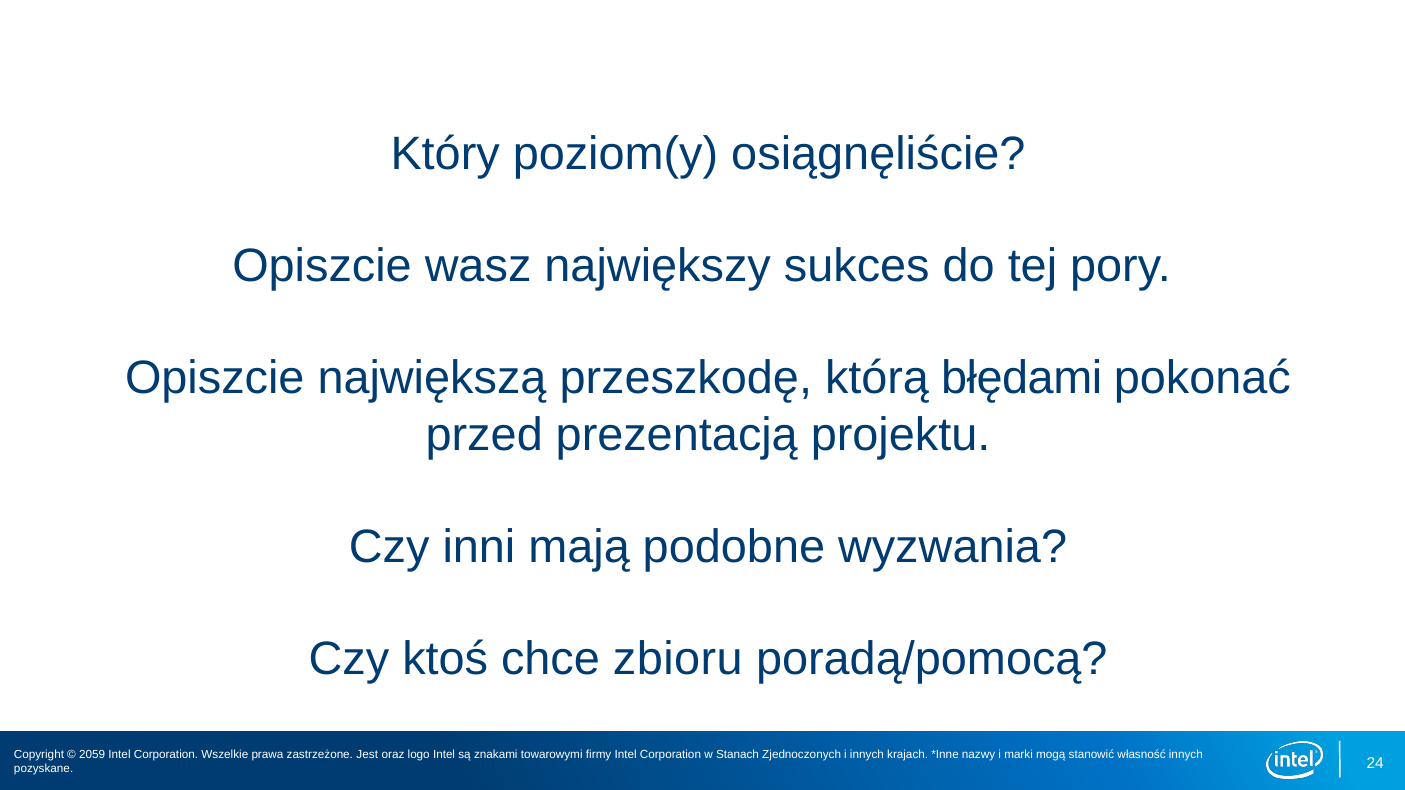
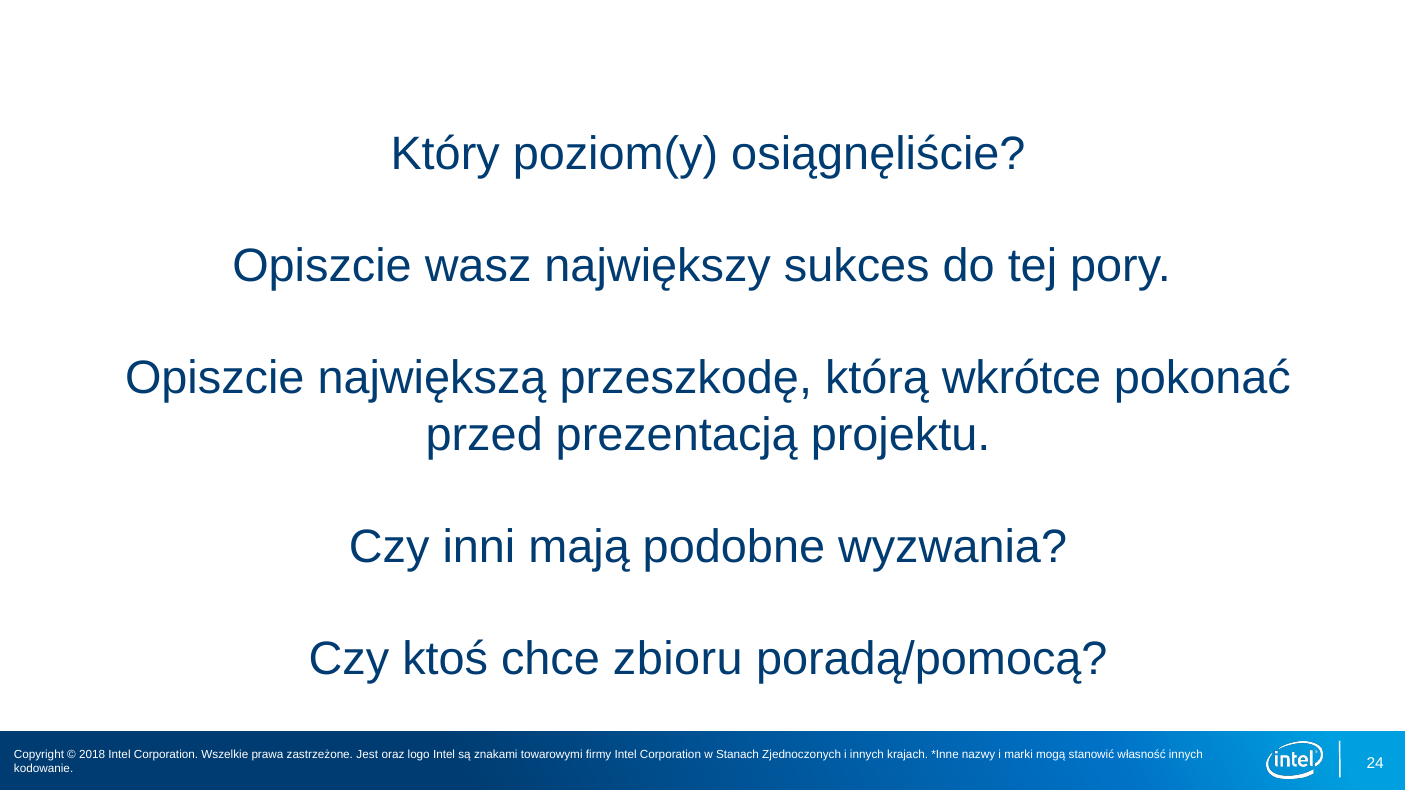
błędami: błędami -> wkrótce
2059: 2059 -> 2018
pozyskane: pozyskane -> kodowanie
